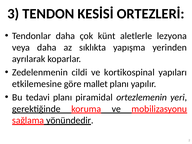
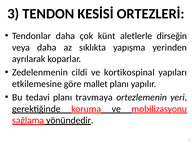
lezyona: lezyona -> dirseğin
piramidal: piramidal -> travmaya
